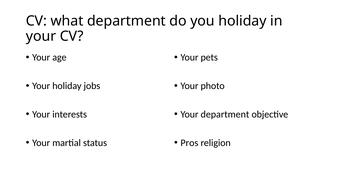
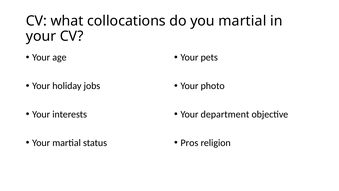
what department: department -> collocations
you holiday: holiday -> martial
